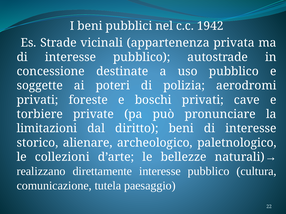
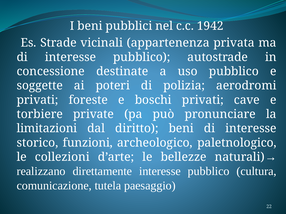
alienare: alienare -> funzioni
